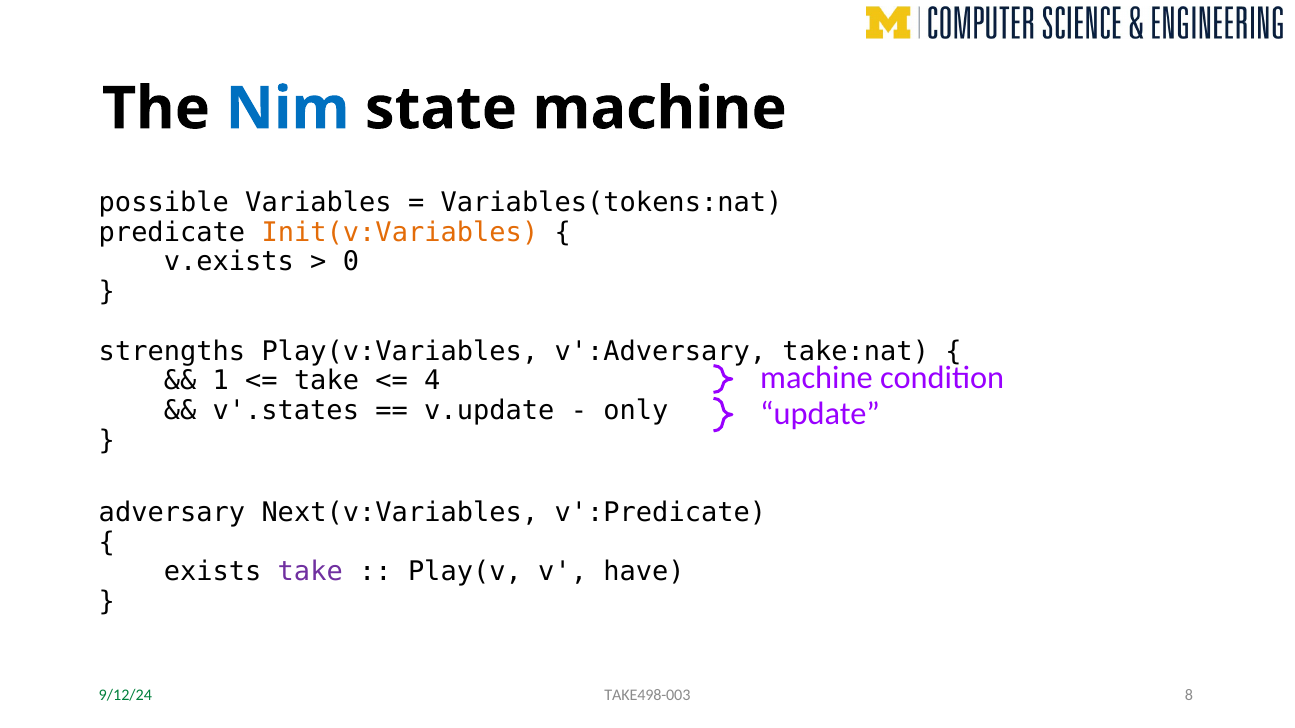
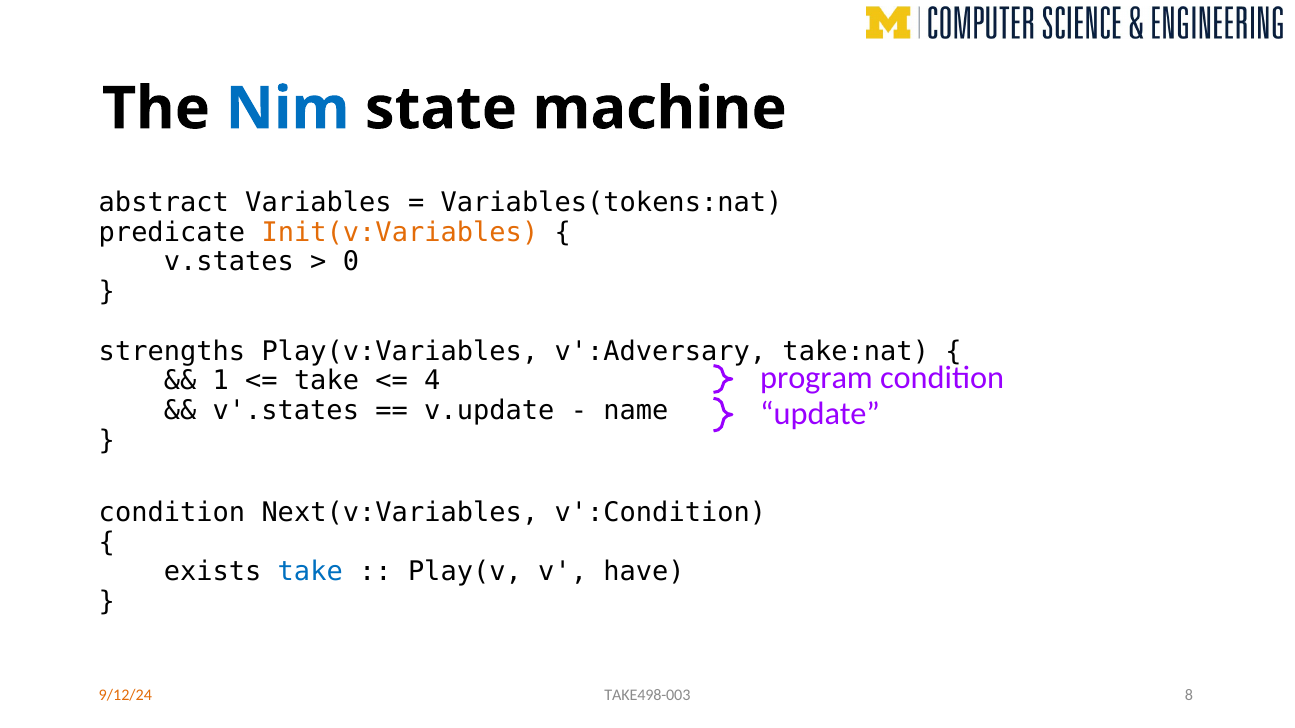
possible: possible -> abstract
v.exists: v.exists -> v.states
machine at (816, 378): machine -> program
only: only -> name
adversary at (172, 513): adversary -> condition
v':Predicate: v':Predicate -> v':Condition
take at (310, 572) colour: purple -> blue
9/12/24 colour: green -> orange
